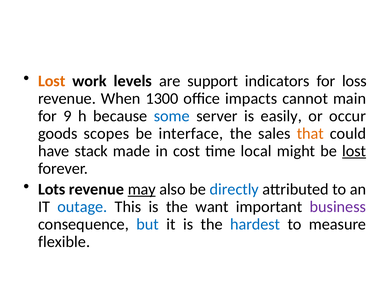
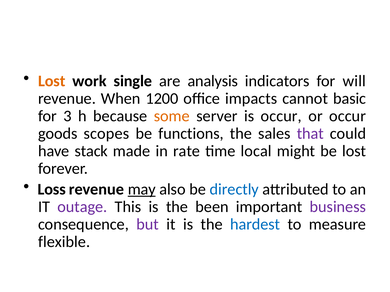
levels: levels -> single
support: support -> analysis
loss: loss -> will
1300: 1300 -> 1200
main: main -> basic
9: 9 -> 3
some colour: blue -> orange
is easily: easily -> occur
interface: interface -> functions
that colour: orange -> purple
cost: cost -> rate
lost at (354, 151) underline: present -> none
Lots: Lots -> Loss
outage colour: blue -> purple
want: want -> been
but colour: blue -> purple
